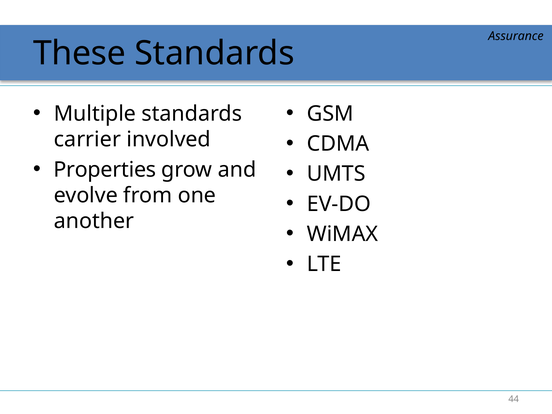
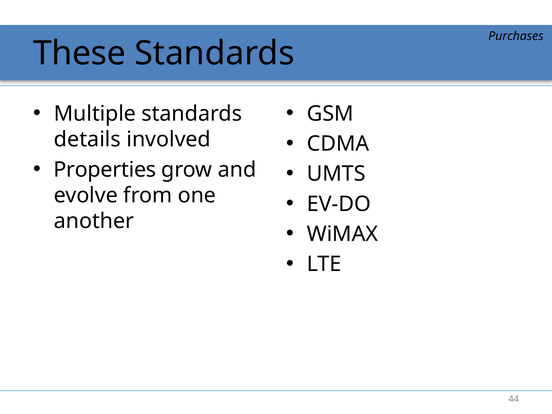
Assurance: Assurance -> Purchases
carrier: carrier -> details
